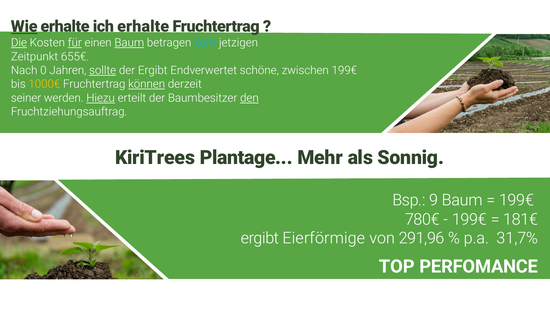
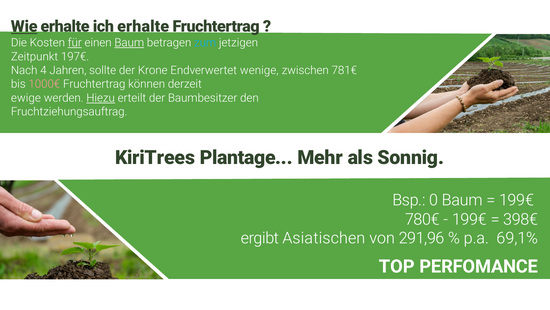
Die underline: present -> none
655€: 655€ -> 197€
0: 0 -> 4
sollte underline: present -> none
der Ergibt: Ergibt -> Krone
schöne: schöne -> wenige
zwischen 199€: 199€ -> 781€
1000€ colour: yellow -> pink
können underline: present -> none
seiner: seiner -> ewige
den underline: present -> none
9: 9 -> 0
181€: 181€ -> 398€
Eierförmige: Eierförmige -> Asiatischen
31,7%: 31,7% -> 69,1%
